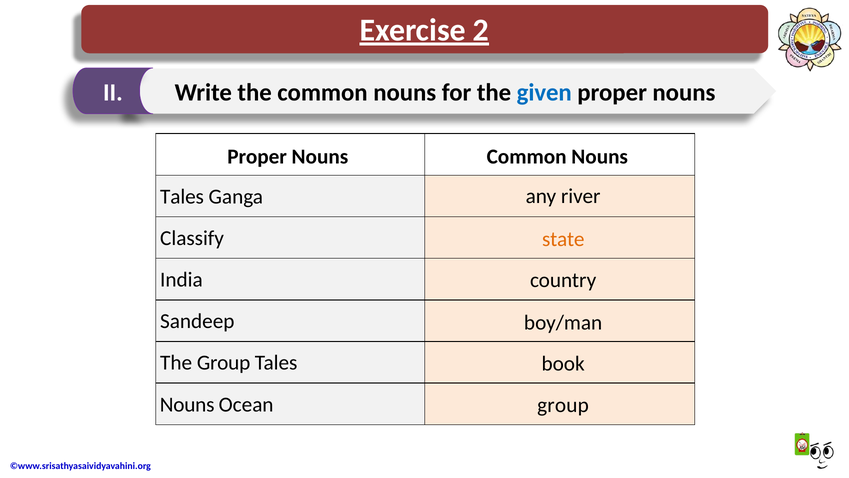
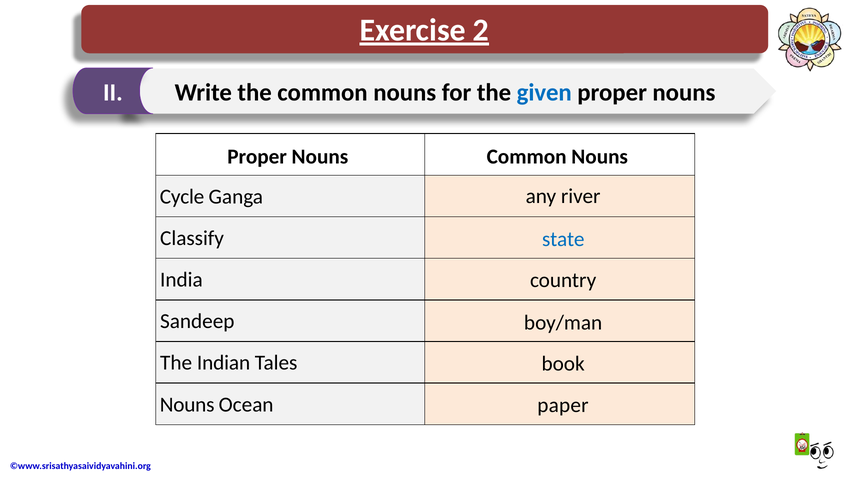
Tales at (182, 196): Tales -> Cycle
state colour: orange -> blue
The Group: Group -> Indian
group at (563, 405): group -> paper
